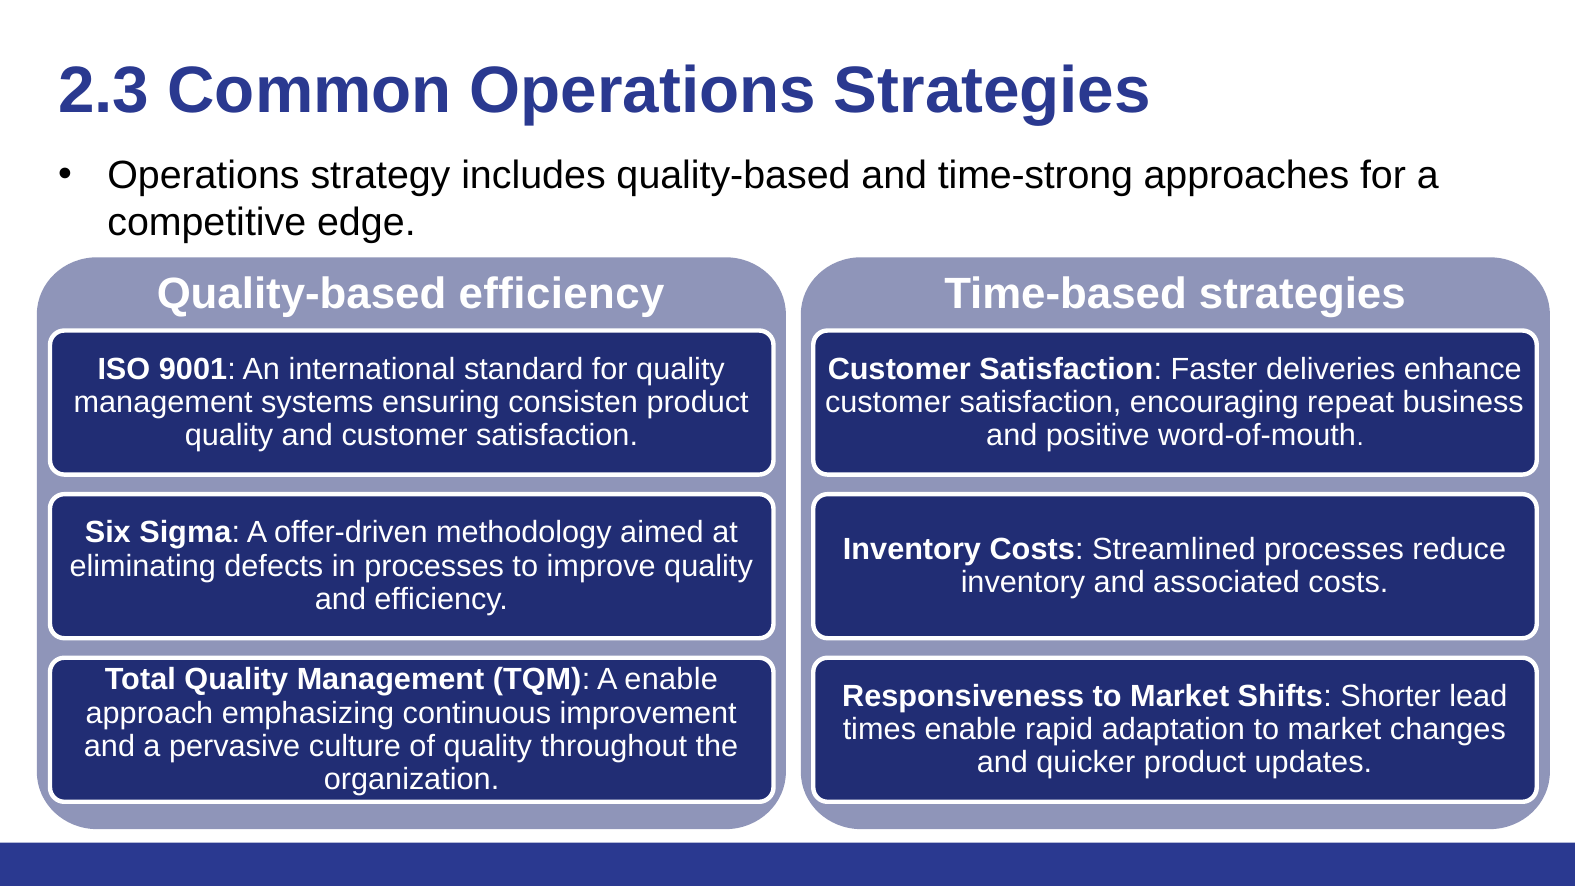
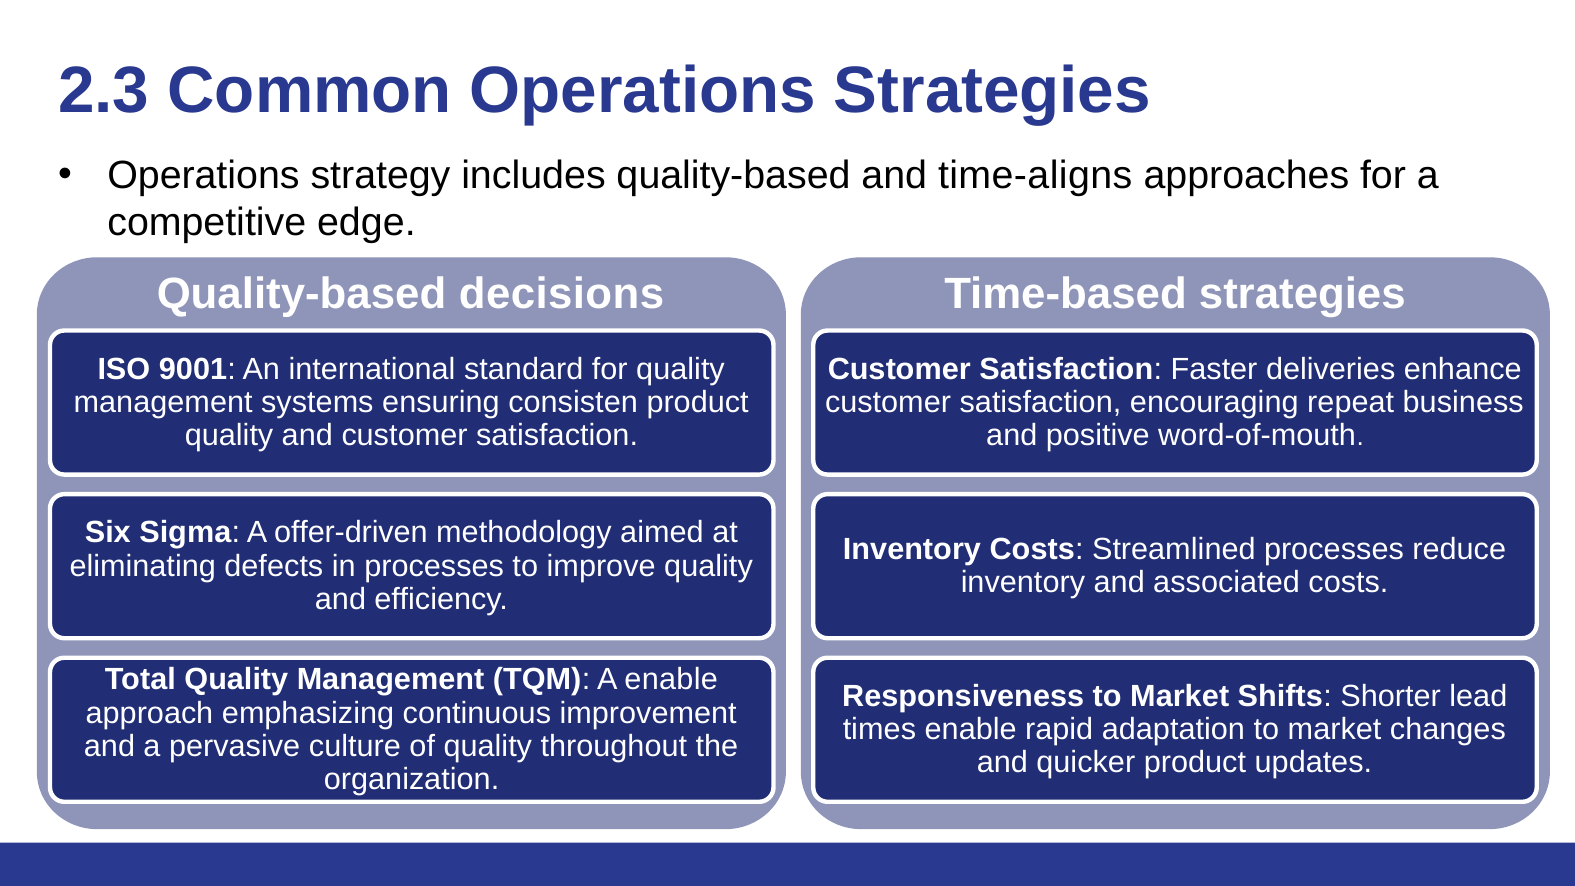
time-strong: time-strong -> time-aligns
Quality-based efficiency: efficiency -> decisions
